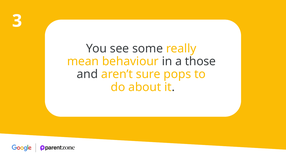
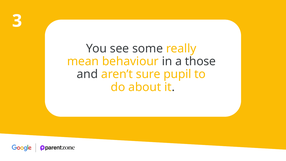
pops: pops -> pupil
